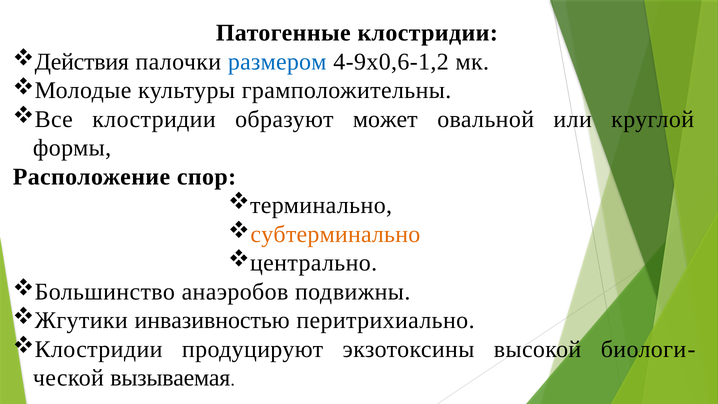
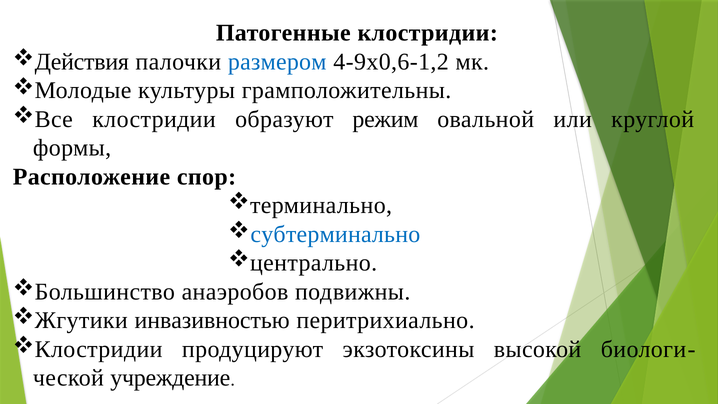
может: может -> режим
субтерминально colour: orange -> blue
вызываемая: вызываемая -> учреждение
